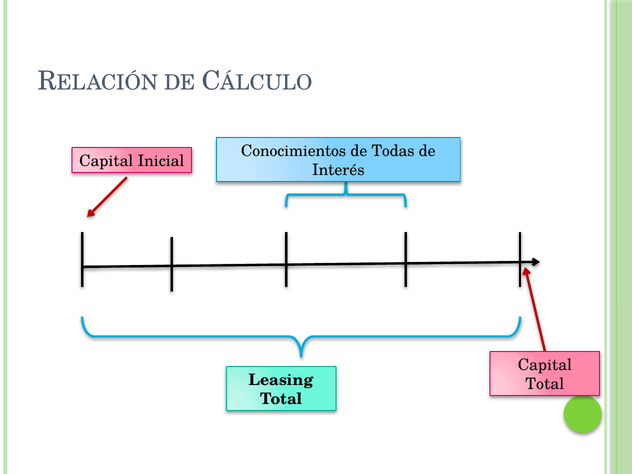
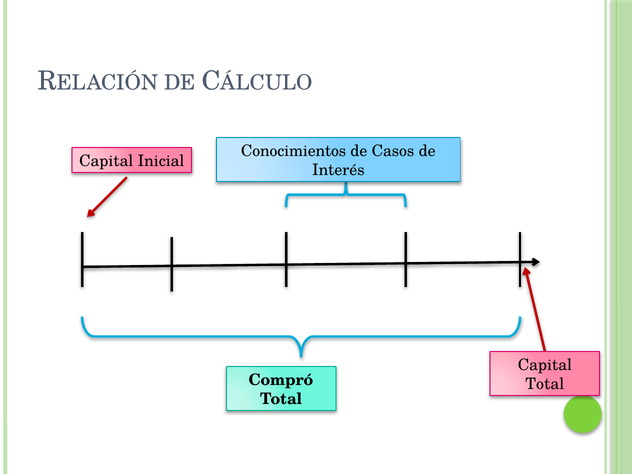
Todas: Todas -> Casos
Leasing: Leasing -> Compró
